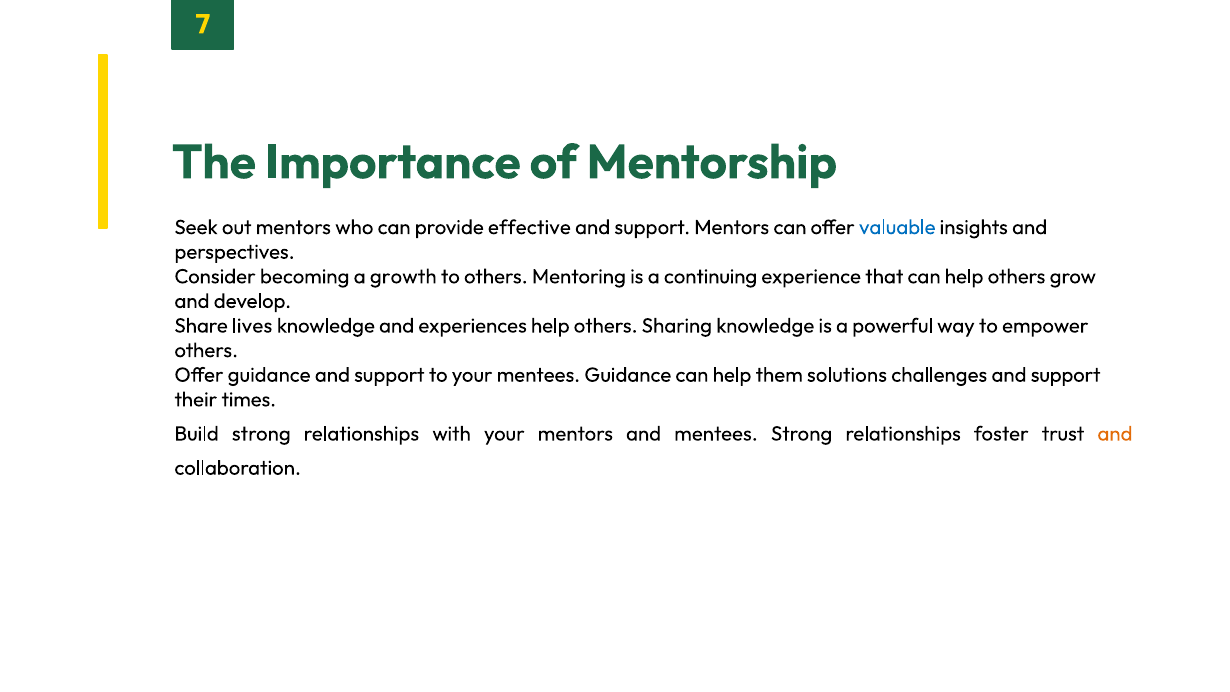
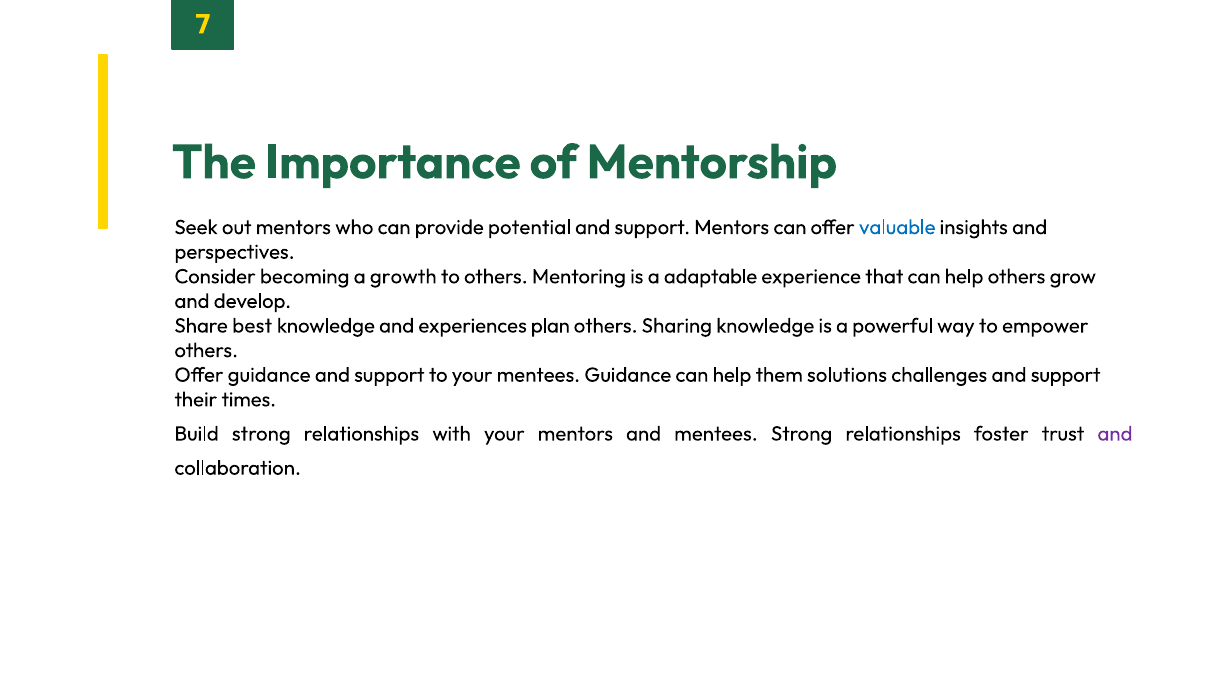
effective: effective -> potential
continuing: continuing -> adaptable
lives: lives -> best
experiences help: help -> plan
and at (1115, 434) colour: orange -> purple
